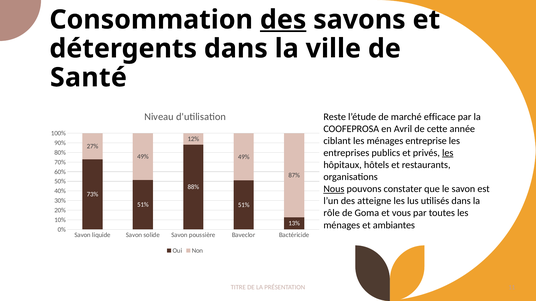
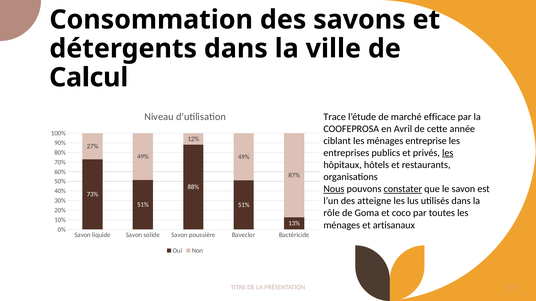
des at (283, 20) underline: present -> none
Santé: Santé -> Calcul
Reste: Reste -> Trace
constater underline: none -> present
vous: vous -> coco
ambiantes: ambiantes -> artisanaux
